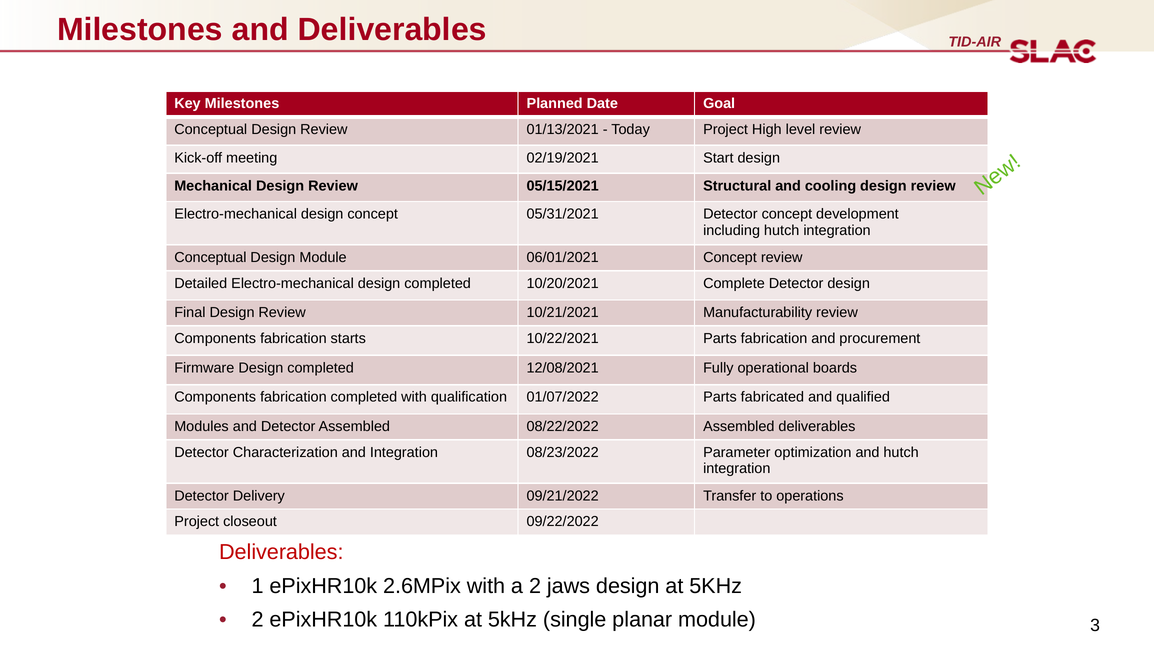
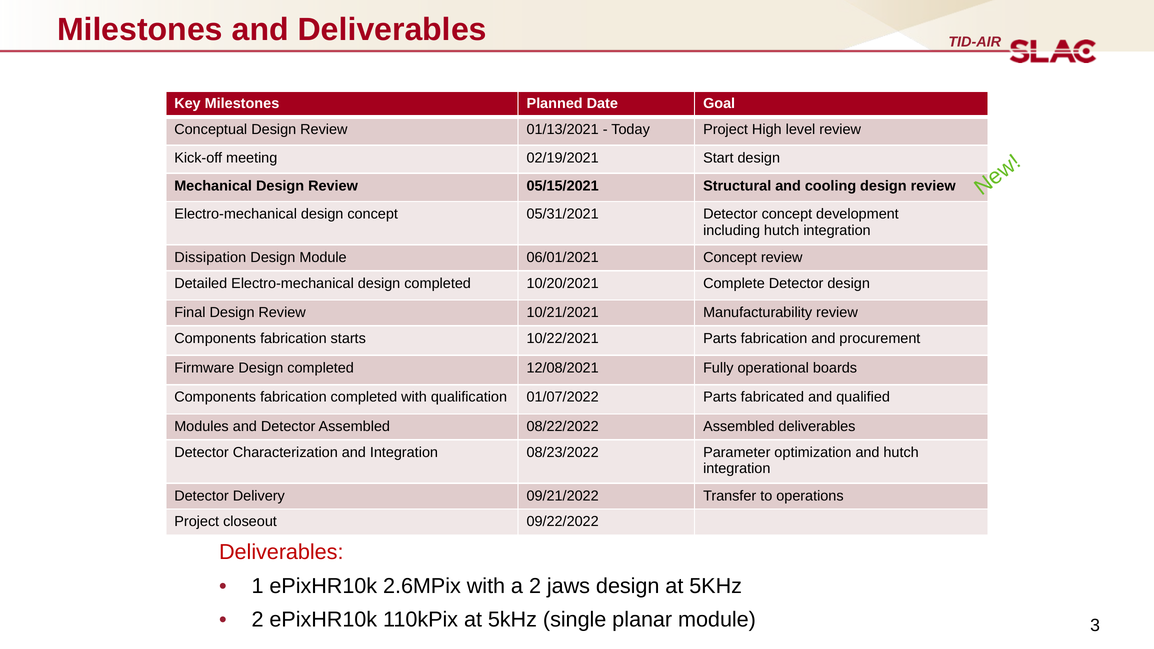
Conceptual at (210, 257): Conceptual -> Dissipation
